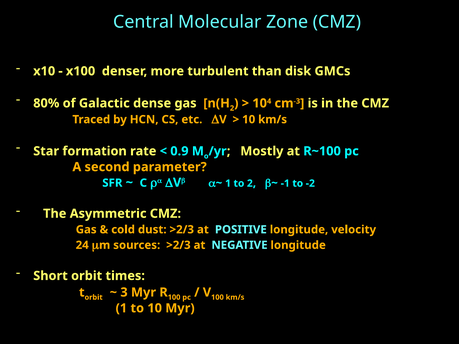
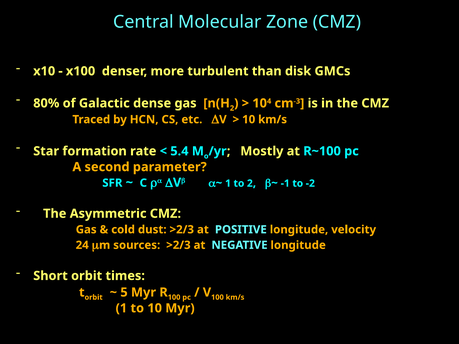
0.9: 0.9 -> 5.4
3: 3 -> 5
